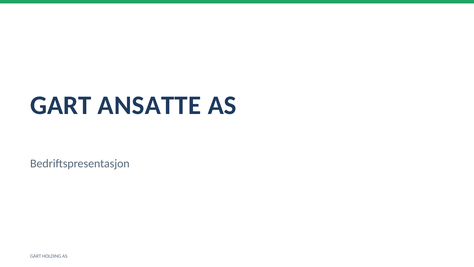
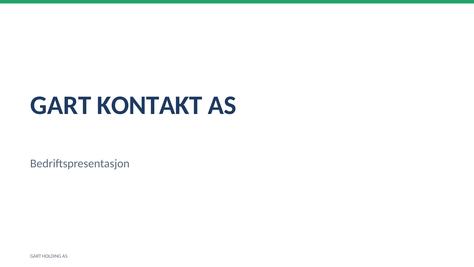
ANSATTE: ANSATTE -> KONTAKT
